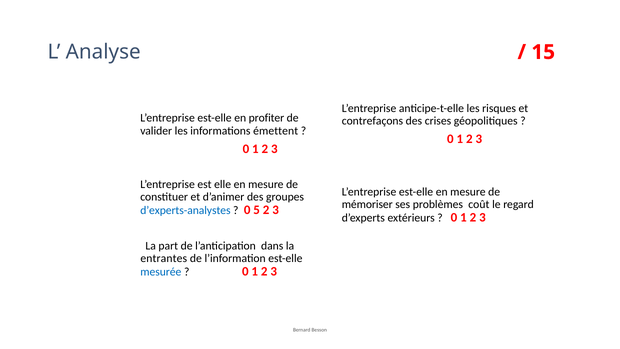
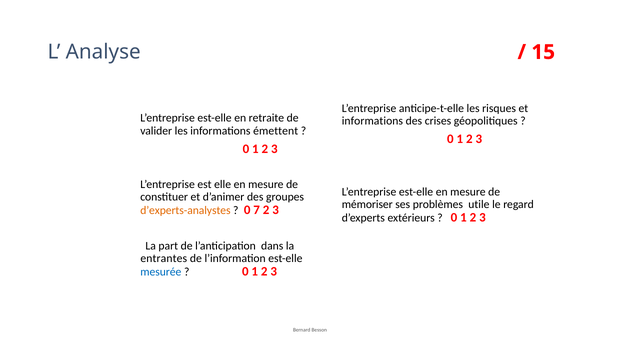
profiter: profiter -> retraite
contrefaçons at (372, 121): contrefaçons -> informations
coût: coût -> utile
d’experts-analystes colour: blue -> orange
5: 5 -> 7
